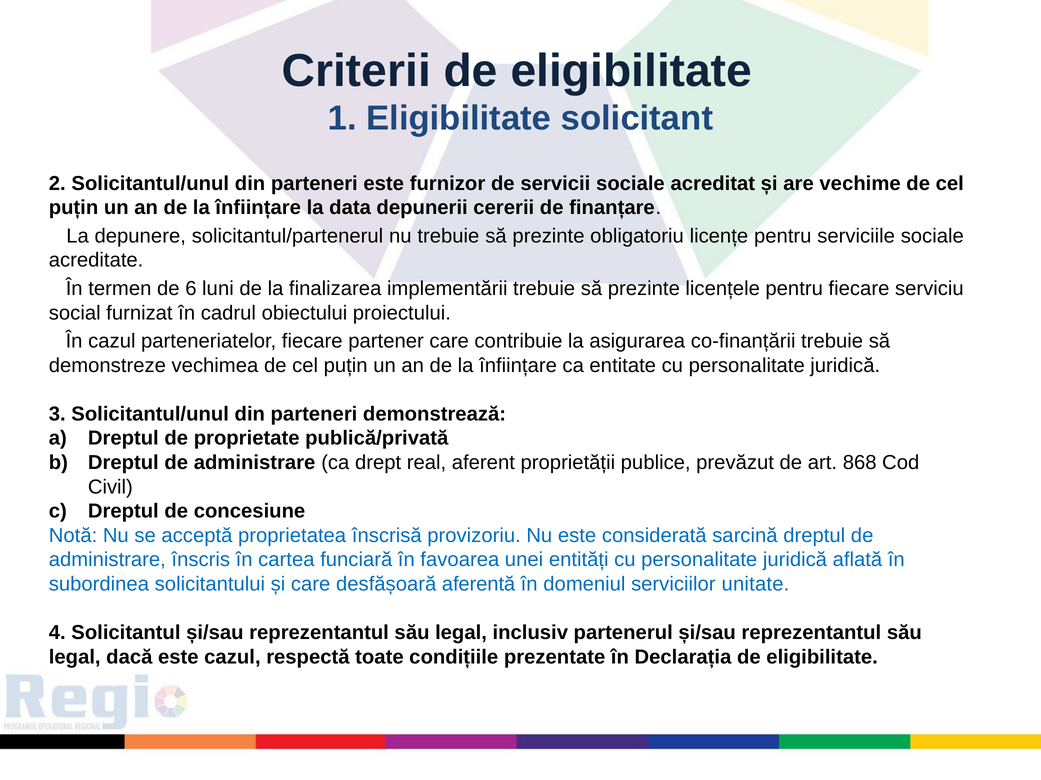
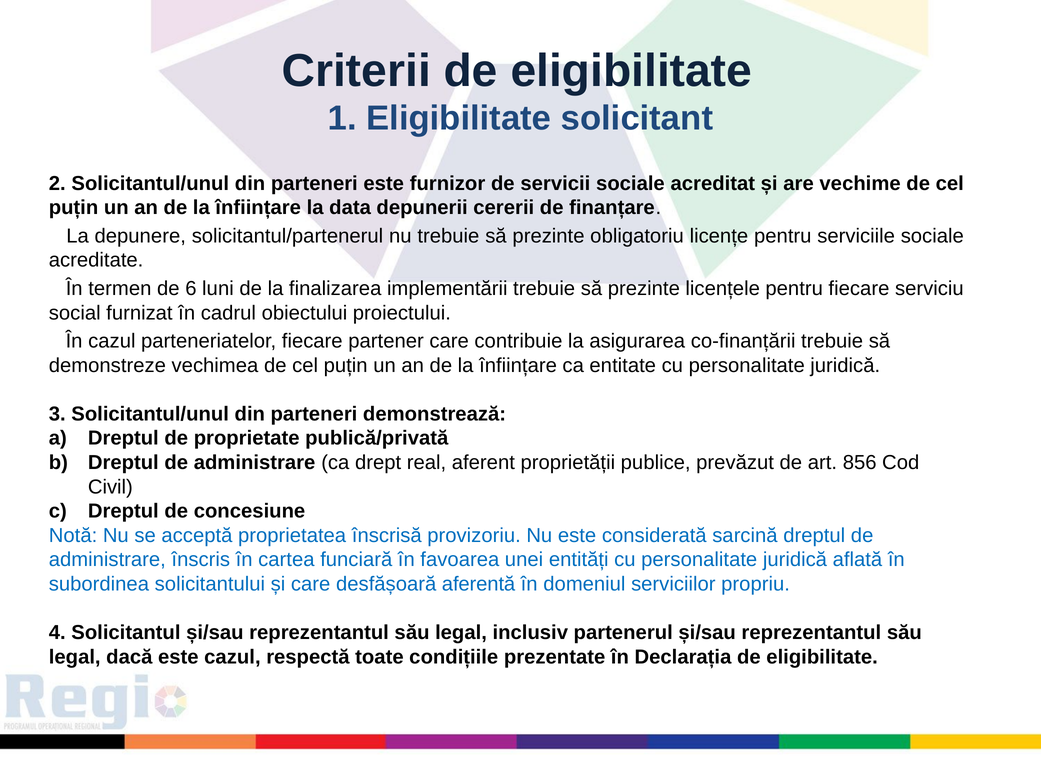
868: 868 -> 856
unitate: unitate -> propriu
